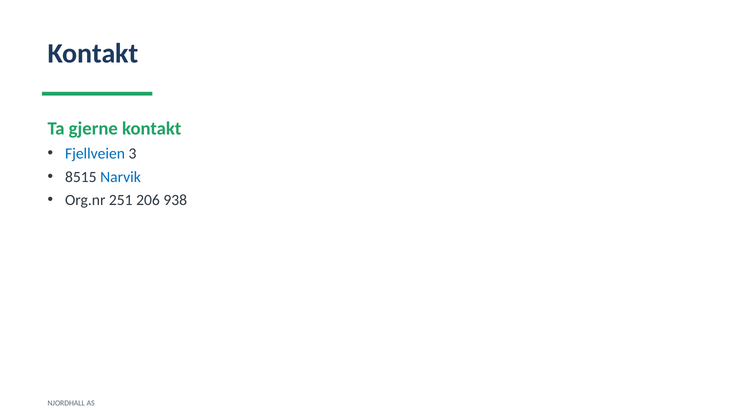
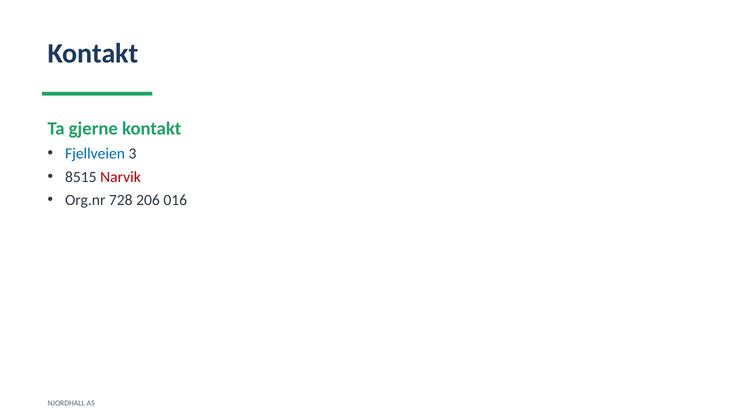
Narvik colour: blue -> red
251: 251 -> 728
938: 938 -> 016
